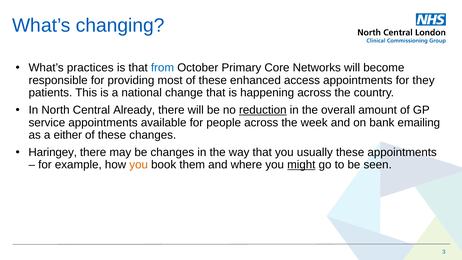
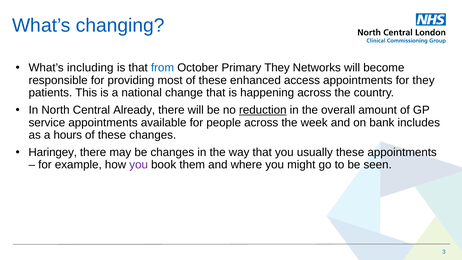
practices: practices -> including
Primary Core: Core -> They
emailing: emailing -> includes
either: either -> hours
you at (139, 165) colour: orange -> purple
might underline: present -> none
